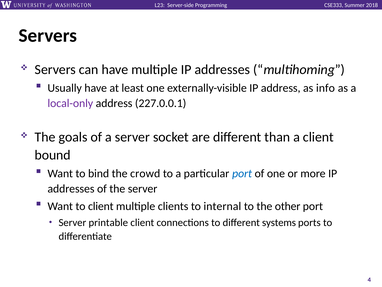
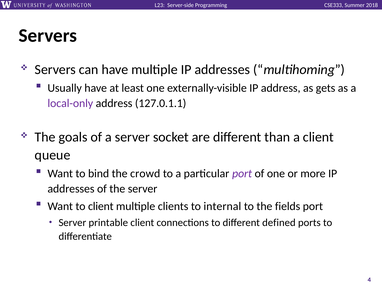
info: info -> gets
227.0.0.1: 227.0.0.1 -> 127.0.1.1
bound: bound -> queue
port at (242, 173) colour: blue -> purple
other: other -> fields
systems: systems -> defined
